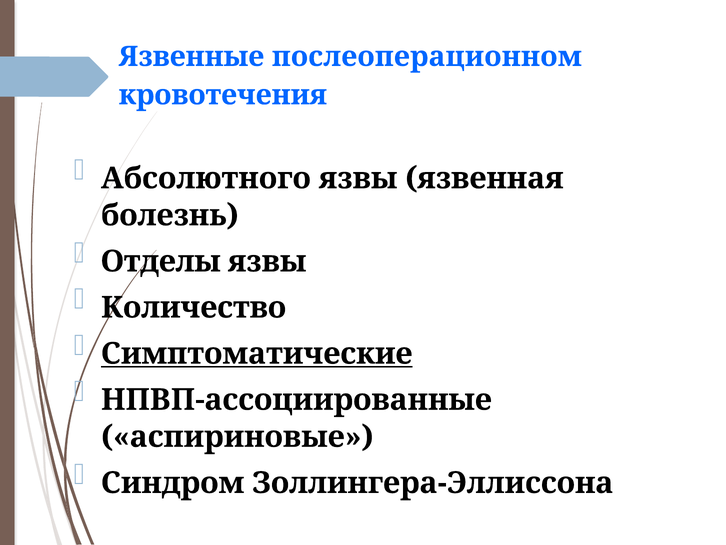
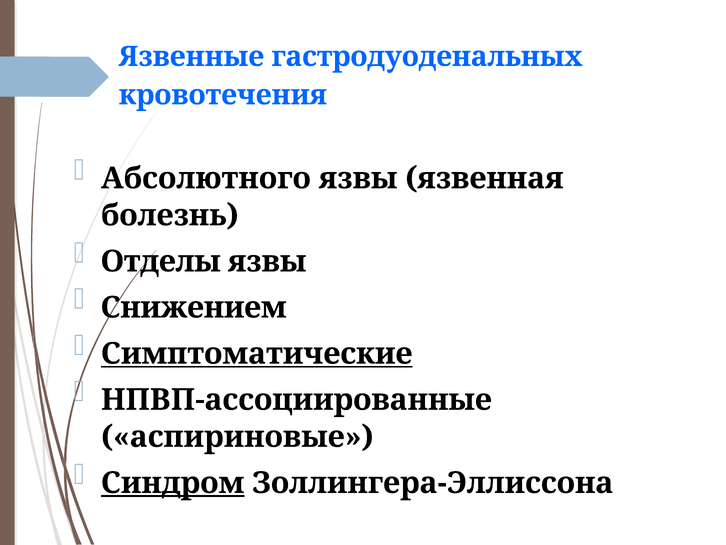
послеоперационном: послеоперационном -> гастродуоденальных
Количество: Количество -> Снижением
Синдром underline: none -> present
